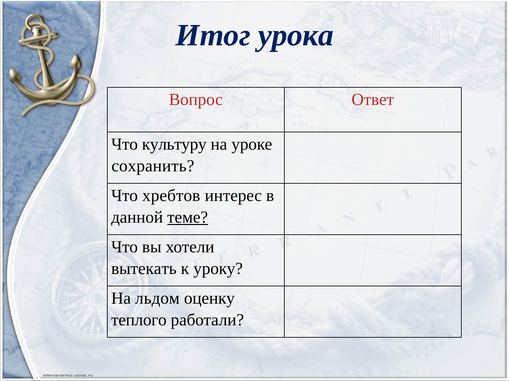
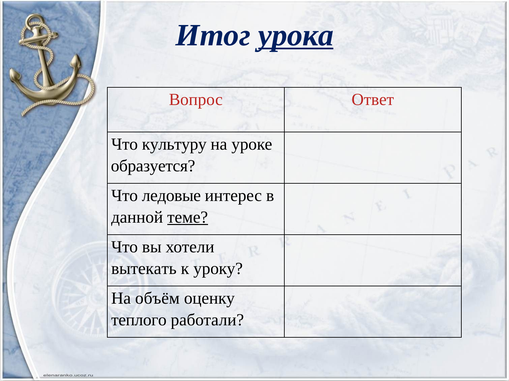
урока underline: none -> present
сохранить: сохранить -> образуется
хребтов: хребтов -> ледовые
льдом: льдом -> объём
